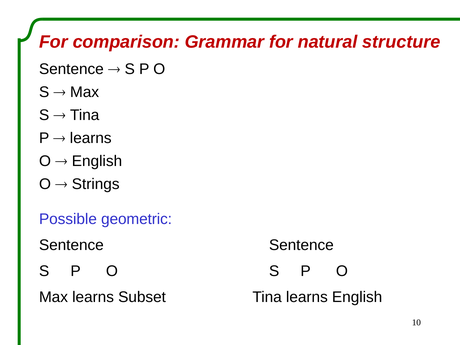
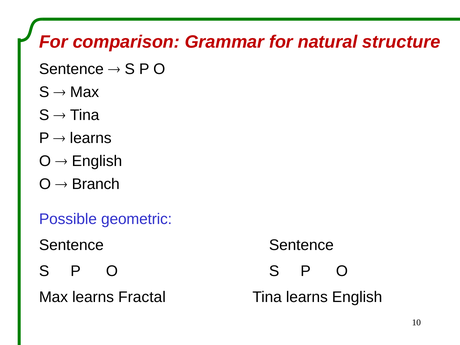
Strings: Strings -> Branch
Subset: Subset -> Fractal
